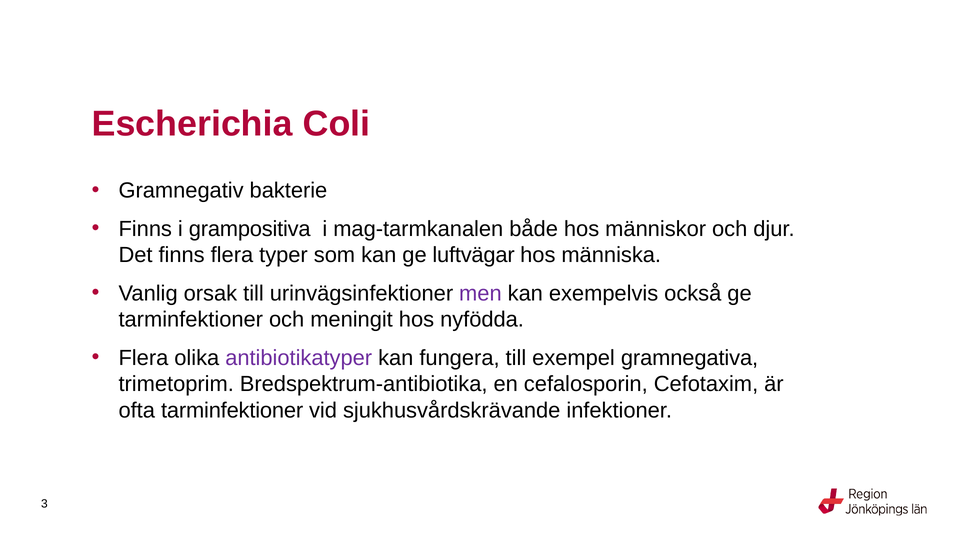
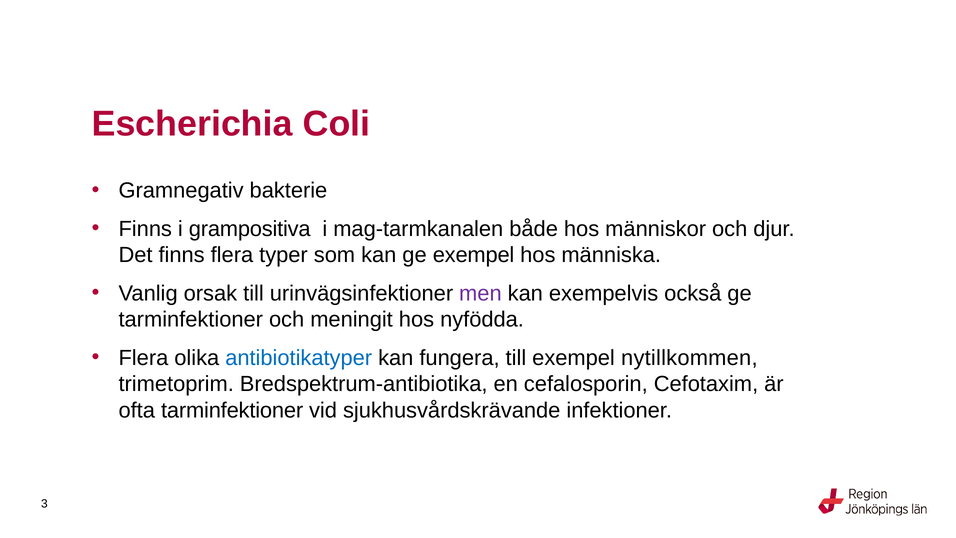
ge luftvägar: luftvägar -> exempel
antibiotikatyper colour: purple -> blue
gramnegativa: gramnegativa -> nytillkommen
